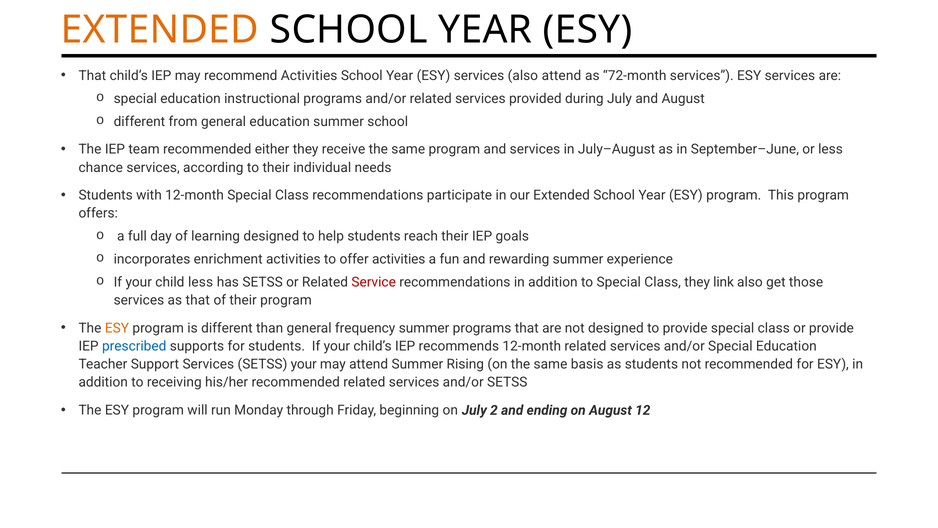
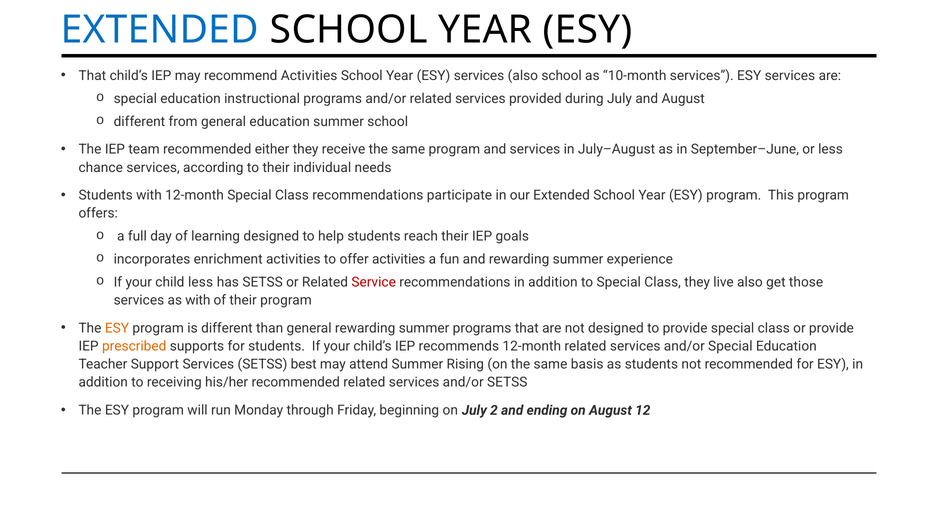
EXTENDED at (160, 30) colour: orange -> blue
also attend: attend -> school
72-month: 72-month -> 10-month
link: link -> live
as that: that -> with
general frequency: frequency -> rewarding
prescribed colour: blue -> orange
SETSS your: your -> best
